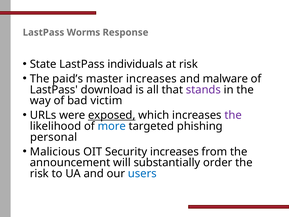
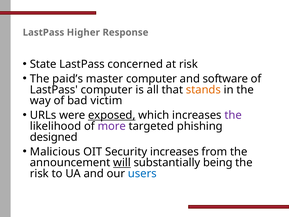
Worms: Worms -> Higher
individuals: individuals -> concerned
master increases: increases -> computer
malware: malware -> software
LastPass download: download -> computer
stands colour: purple -> orange
more colour: blue -> purple
personal: personal -> designed
will underline: none -> present
order: order -> being
